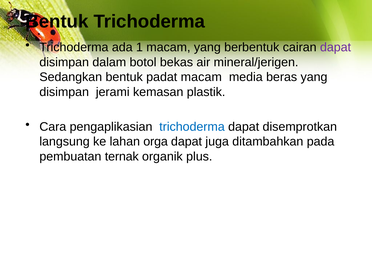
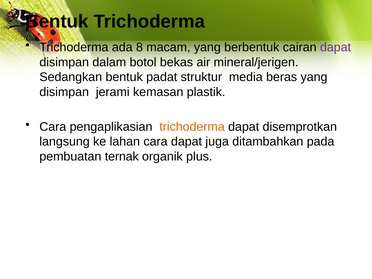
1: 1 -> 8
padat macam: macam -> struktur
trichoderma at (192, 127) colour: blue -> orange
lahan orga: orga -> cara
